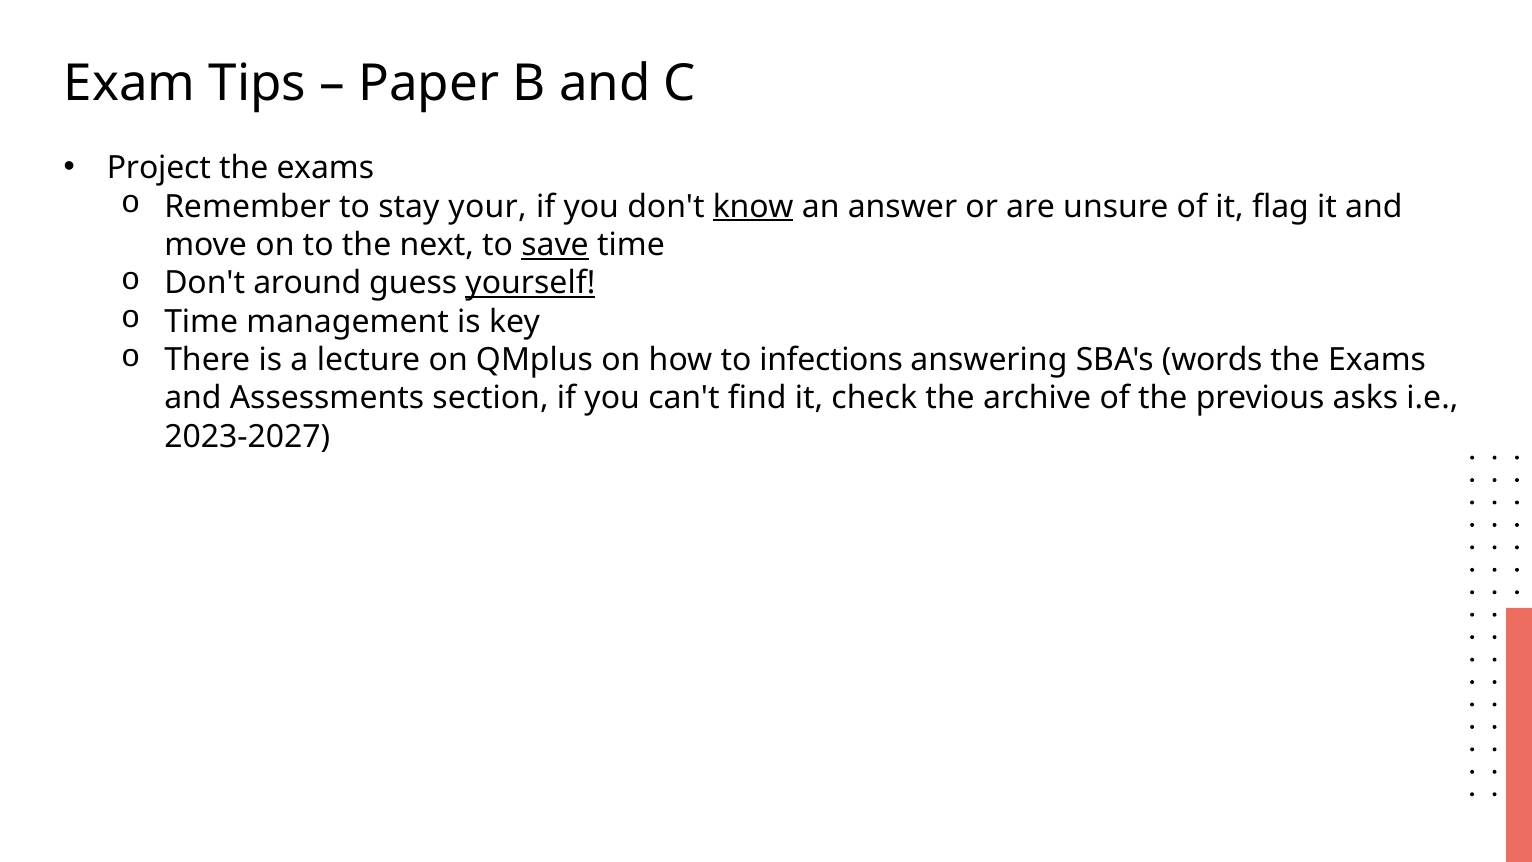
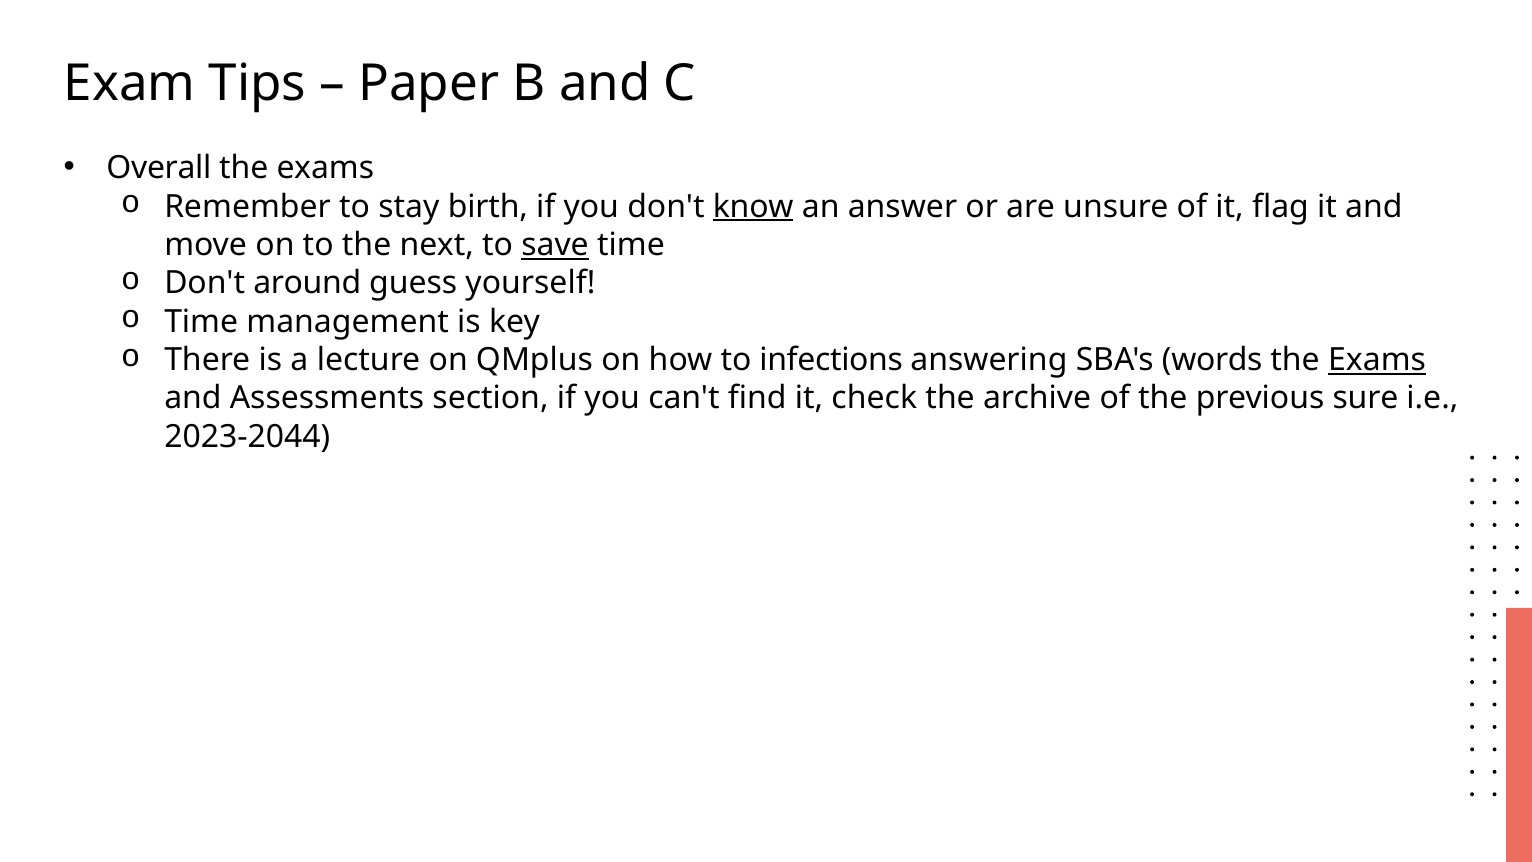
Project: Project -> Overall
your: your -> birth
yourself underline: present -> none
Exams at (1377, 360) underline: none -> present
asks: asks -> sure
2023-2027: 2023-2027 -> 2023-2044
